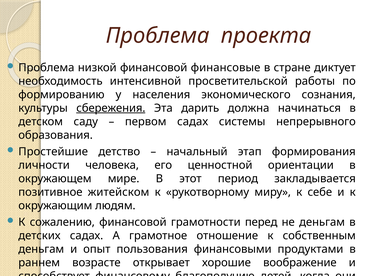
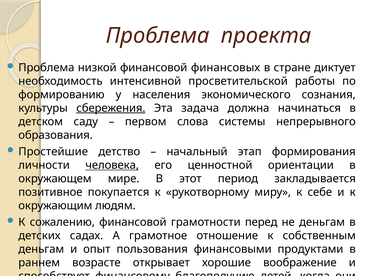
финансовые: финансовые -> финансовых
дарить: дарить -> задача
первом садах: садах -> слова
человека underline: none -> present
житейском: житейском -> покупается
